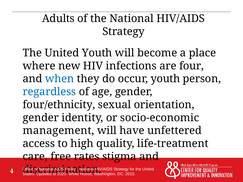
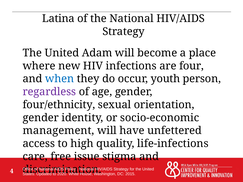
Adults: Adults -> Latina
United Youth: Youth -> Adam
regardless colour: blue -> purple
life-treatment: life-treatment -> life-infections
rates: rates -> issue
